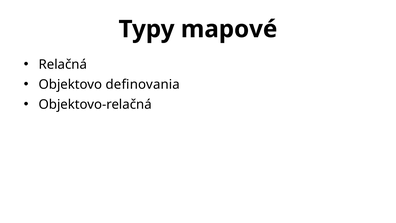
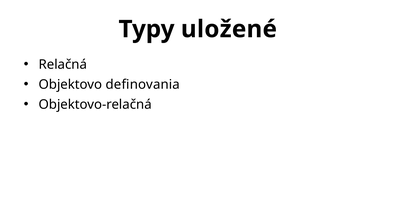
mapové: mapové -> uložené
